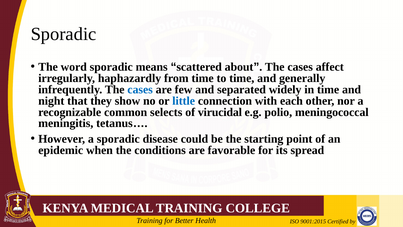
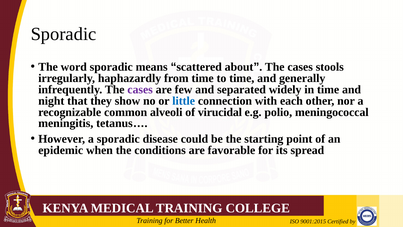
affect: affect -> stools
cases at (140, 89) colour: blue -> purple
selects: selects -> alveoli
